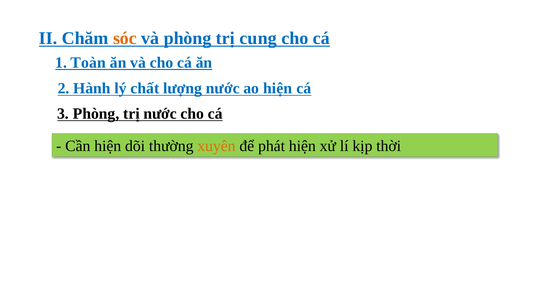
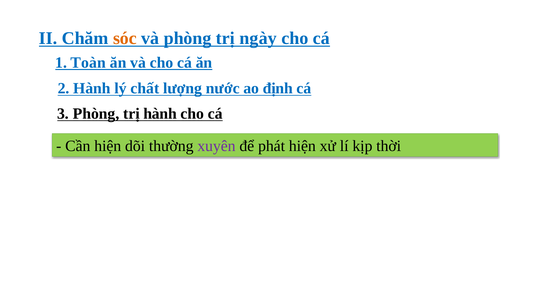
cung: cung -> ngày
ao hiện: hiện -> định
trị nước: nước -> hành
xuyên colour: orange -> purple
